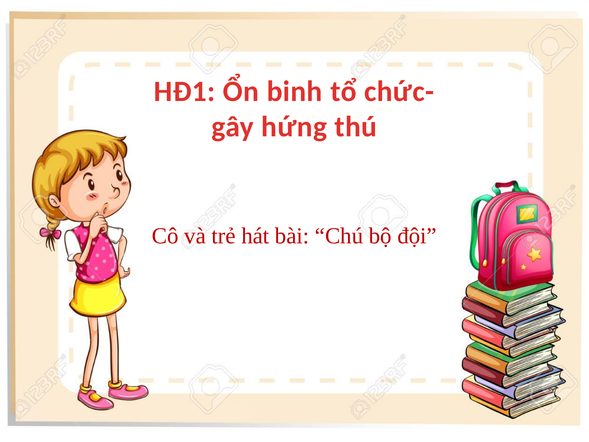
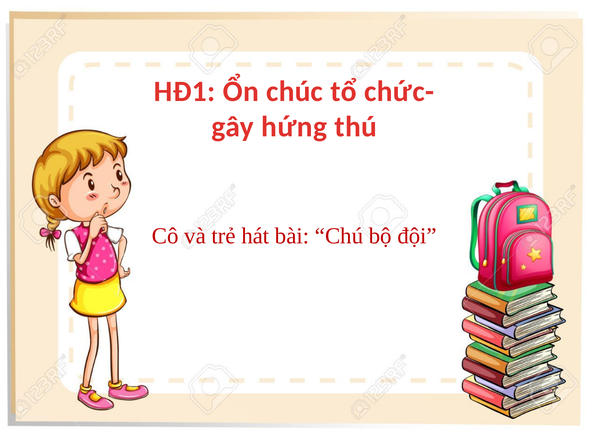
binh: binh -> chúc
